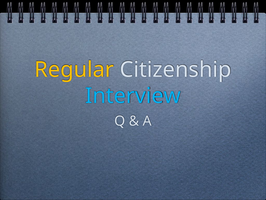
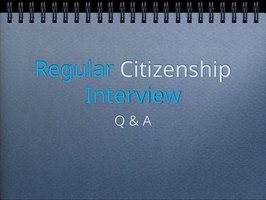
Regular colour: yellow -> light blue
